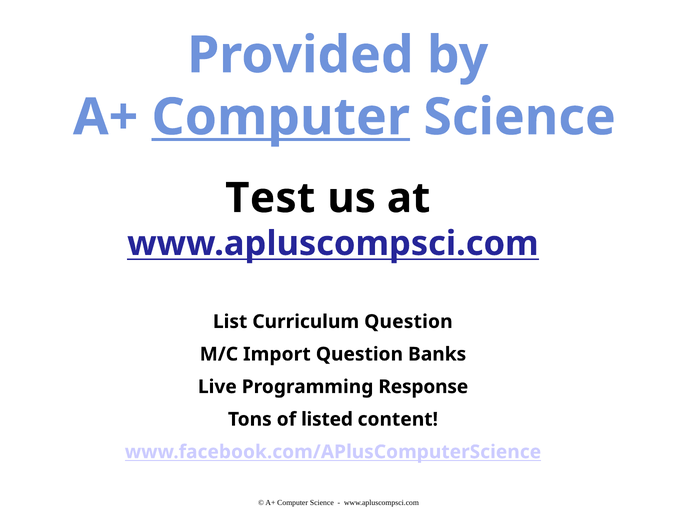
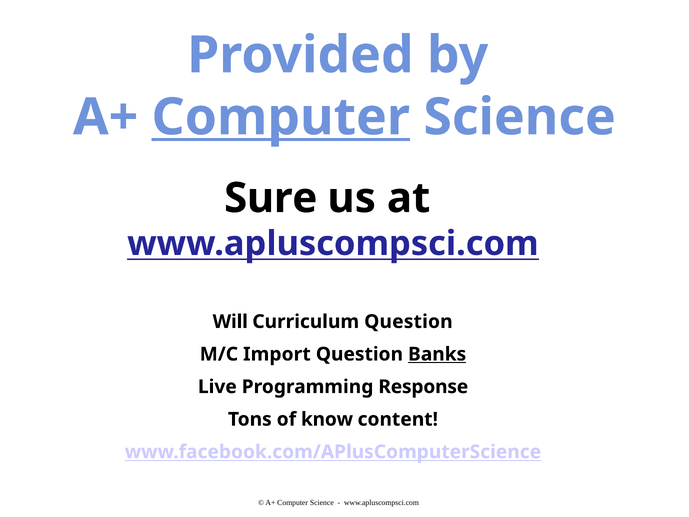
Test: Test -> Sure
List: List -> Will
Banks underline: none -> present
listed: listed -> know
